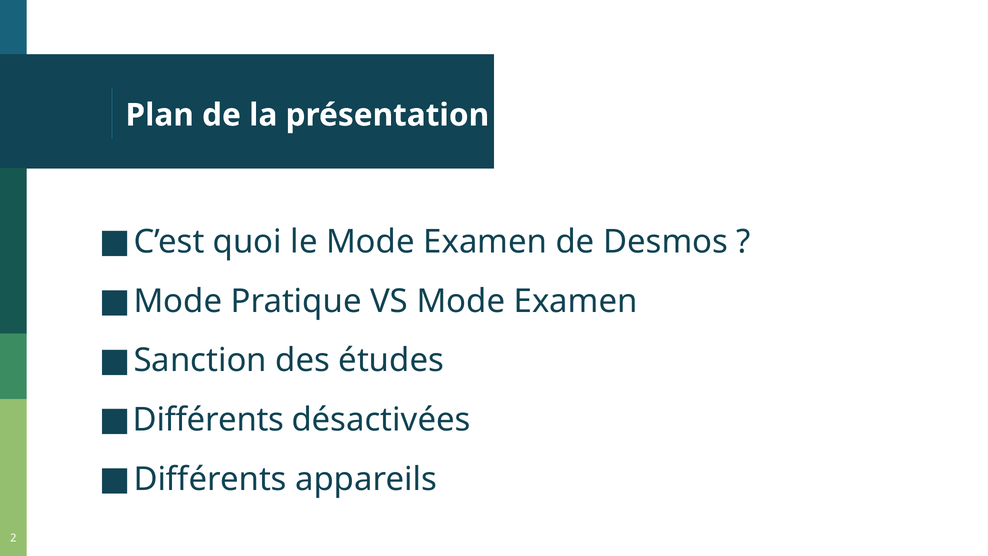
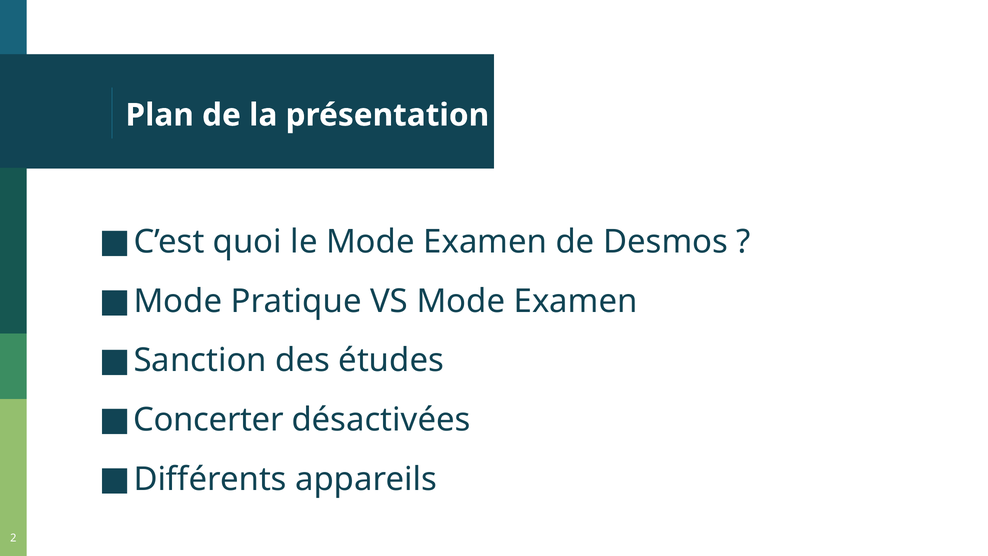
Différents at (208, 420): Différents -> Concerter
